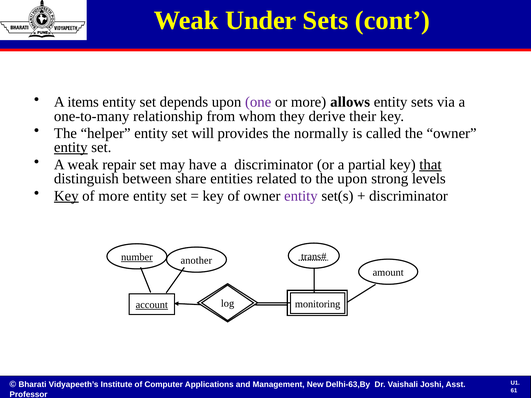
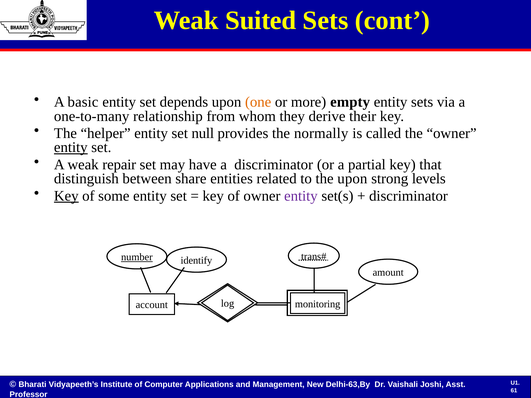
Under: Under -> Suited
items: items -> basic
one colour: purple -> orange
allows: allows -> empty
will: will -> null
that underline: present -> none
of more: more -> some
another: another -> identify
account underline: present -> none
